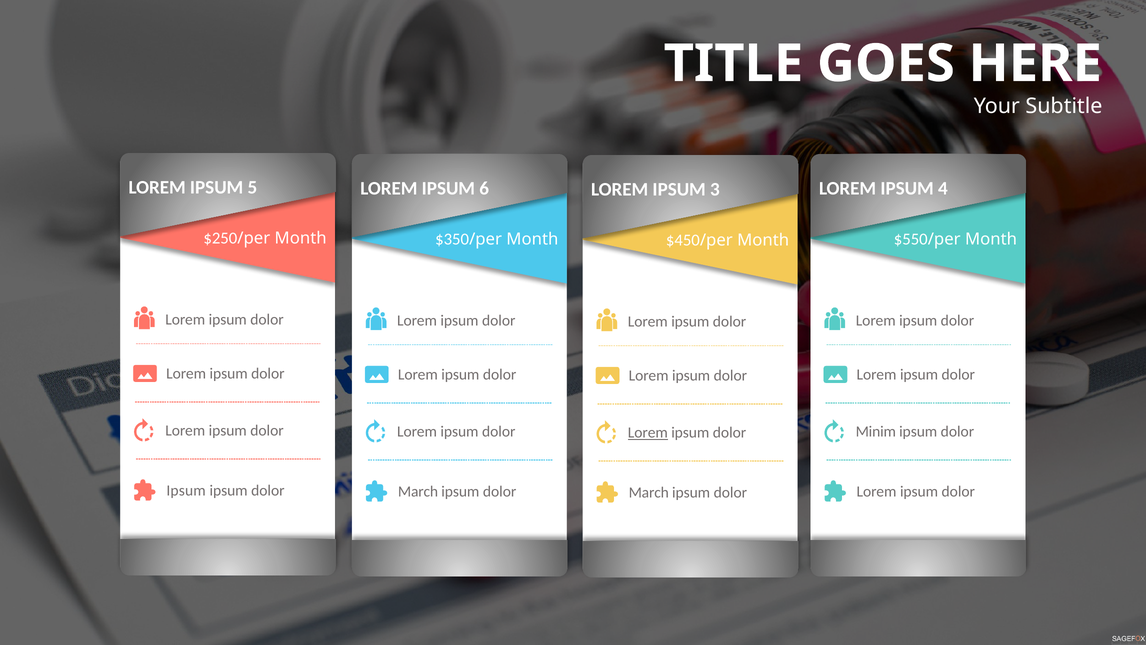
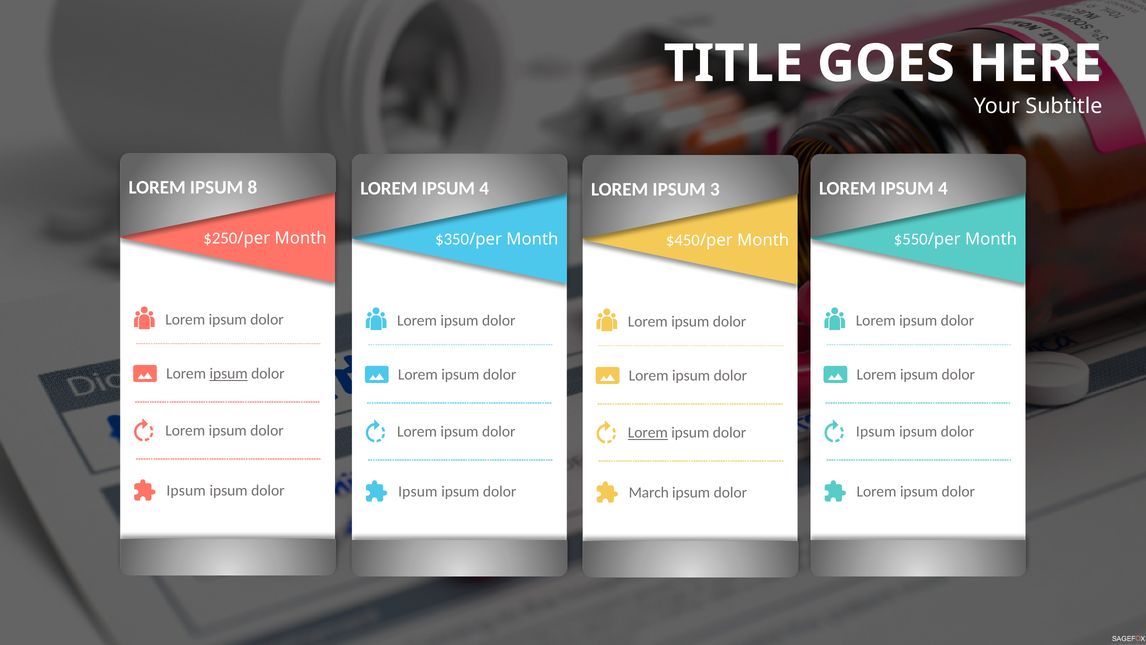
5: 5 -> 8
6 at (484, 188): 6 -> 4
ipsum at (229, 373) underline: none -> present
Minim at (876, 432): Minim -> Ipsum
March at (418, 492): March -> Ipsum
